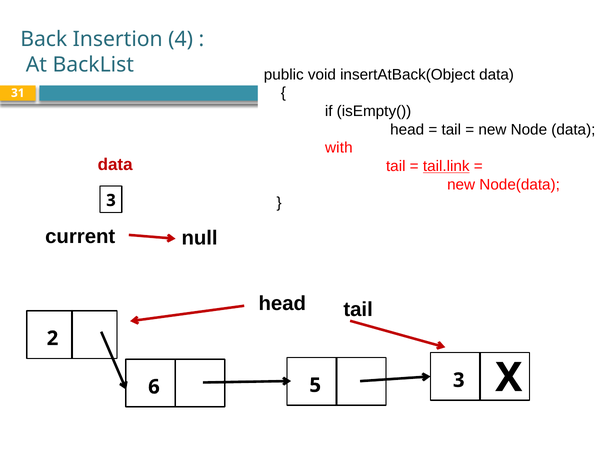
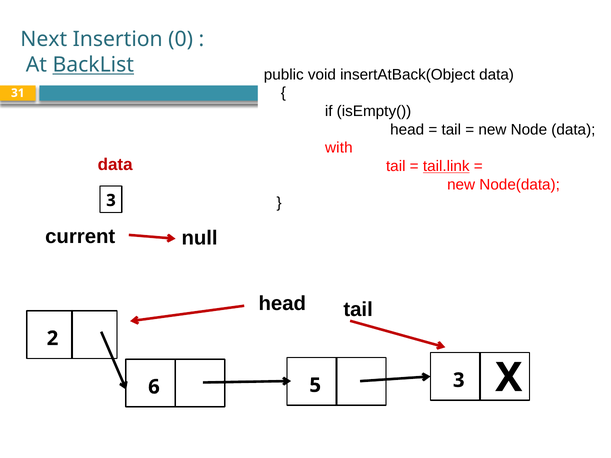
Back: Back -> Next
4: 4 -> 0
BackList underline: none -> present
